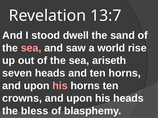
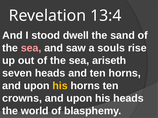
13:7: 13:7 -> 13:4
world: world -> souls
his at (60, 86) colour: pink -> yellow
bless: bless -> world
